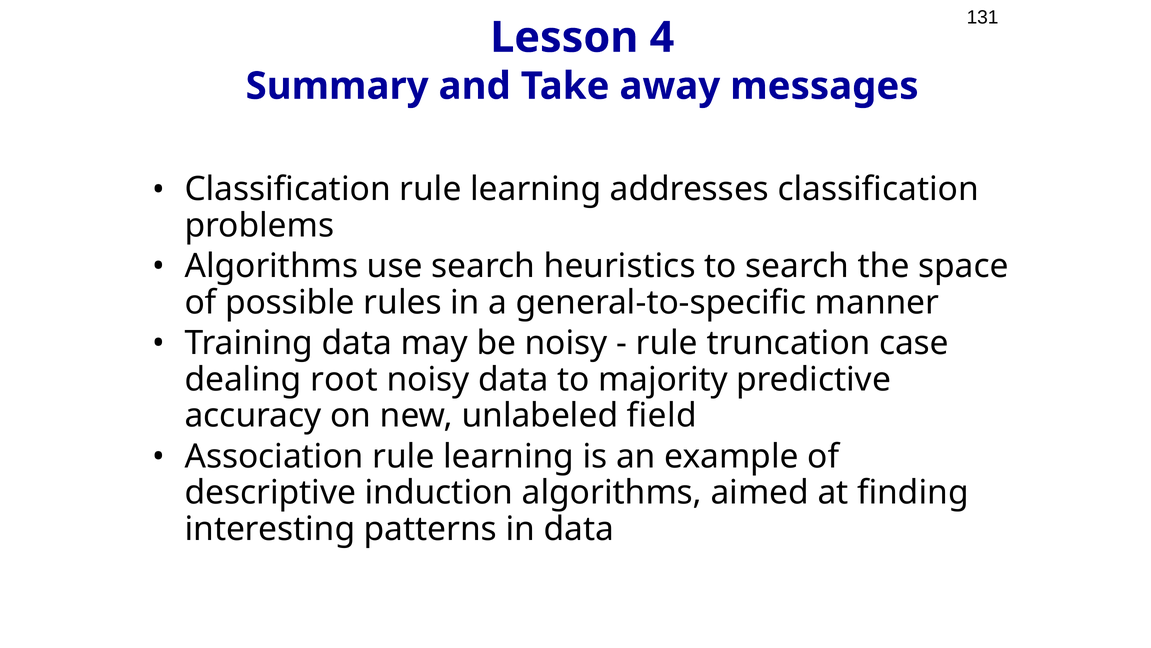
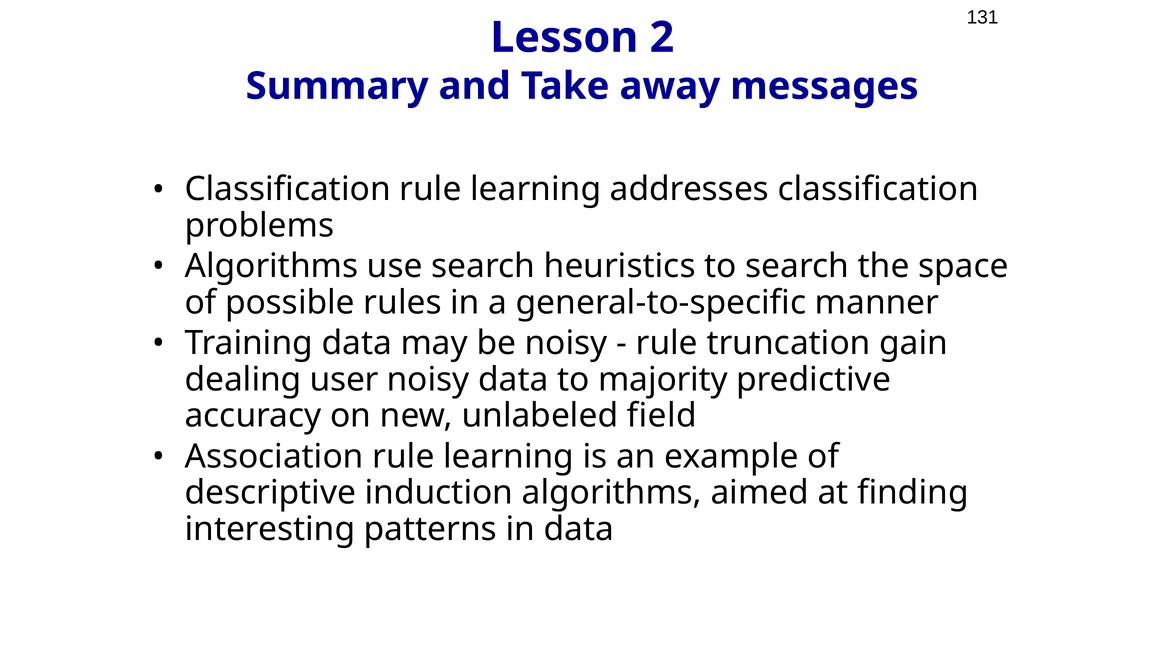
4: 4 -> 2
case: case -> gain
root: root -> user
